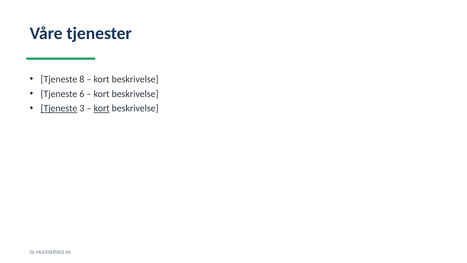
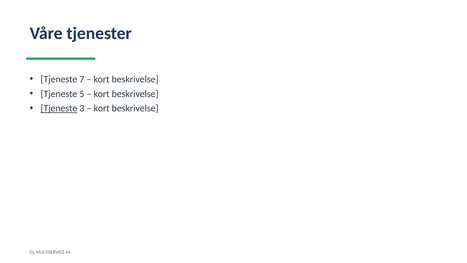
8: 8 -> 7
6: 6 -> 5
kort at (102, 108) underline: present -> none
